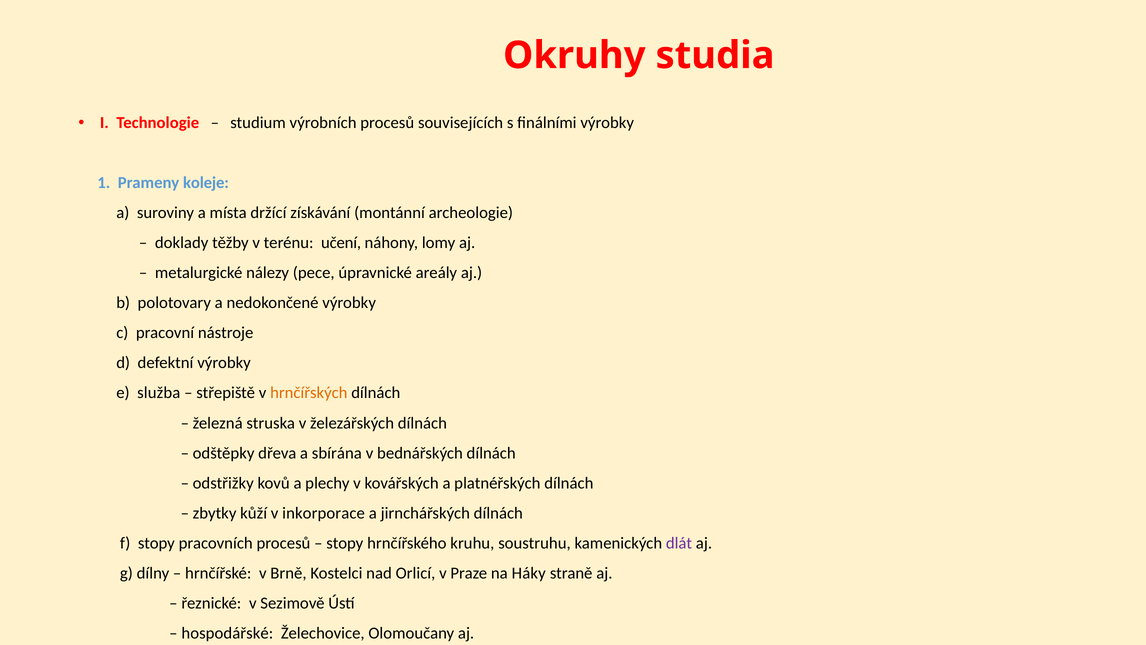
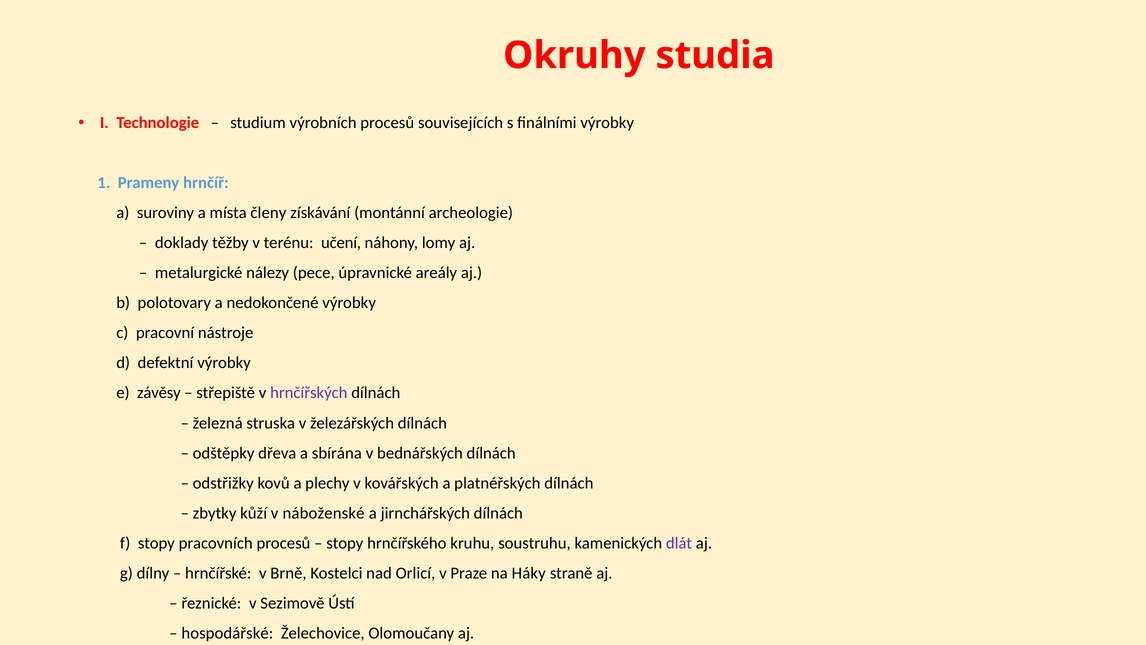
koleje: koleje -> hrnčíř
držící: držící -> členy
služba: služba -> závěsy
hrnčířských colour: orange -> purple
inkorporace: inkorporace -> náboženské
